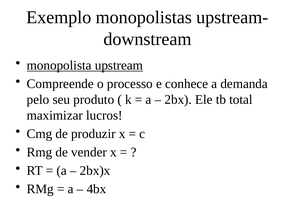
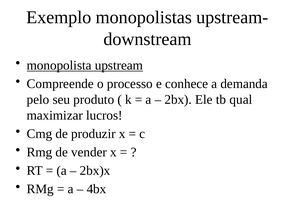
total: total -> qual
